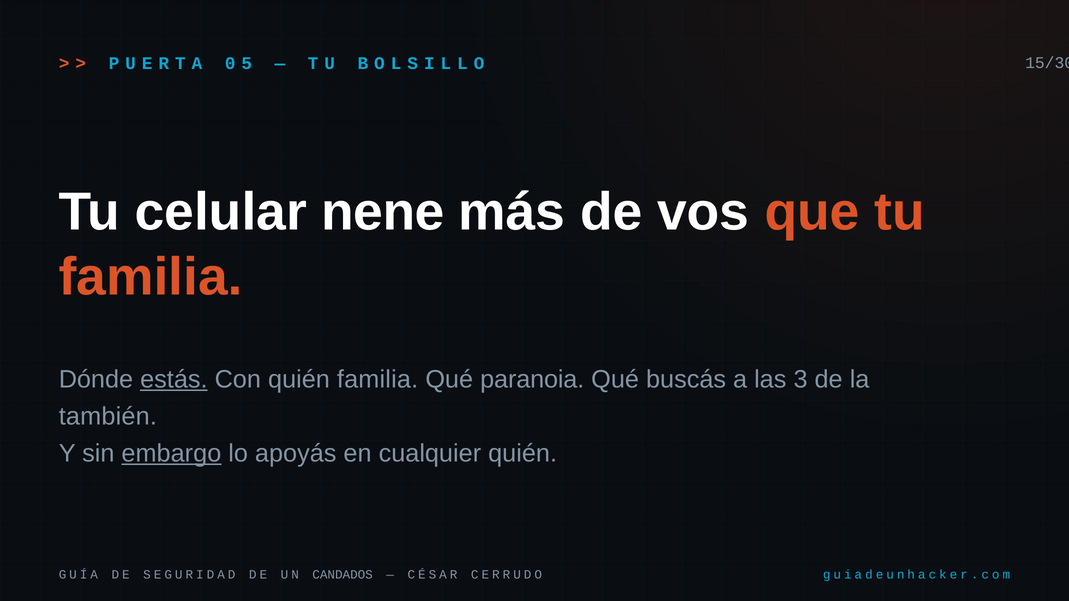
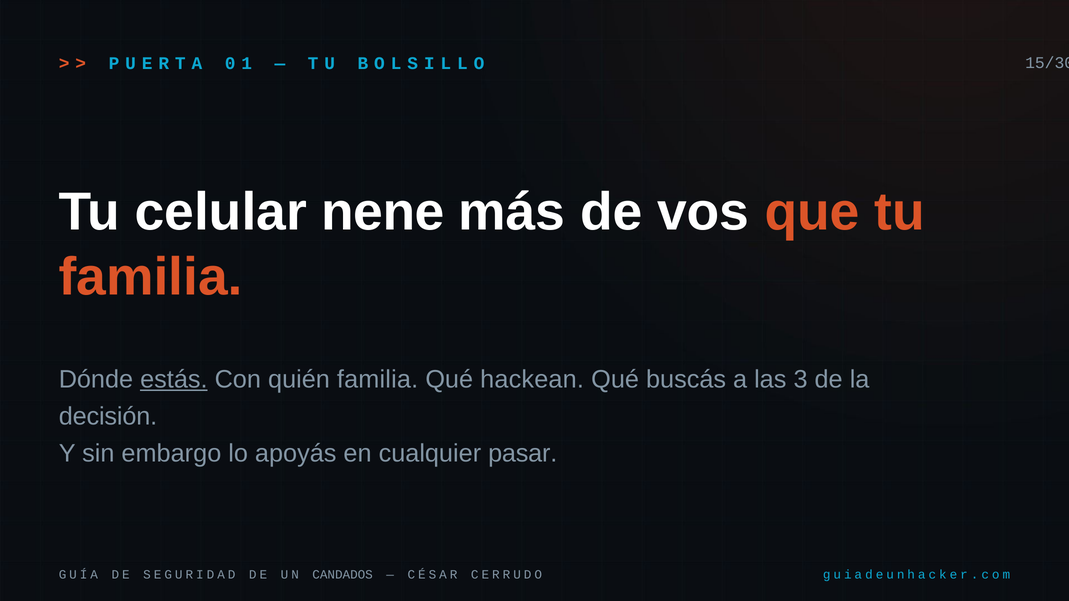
5: 5 -> 1
paranoia: paranoia -> hackean
también: también -> decisión
embargo underline: present -> none
cualquier quién: quién -> pasar
